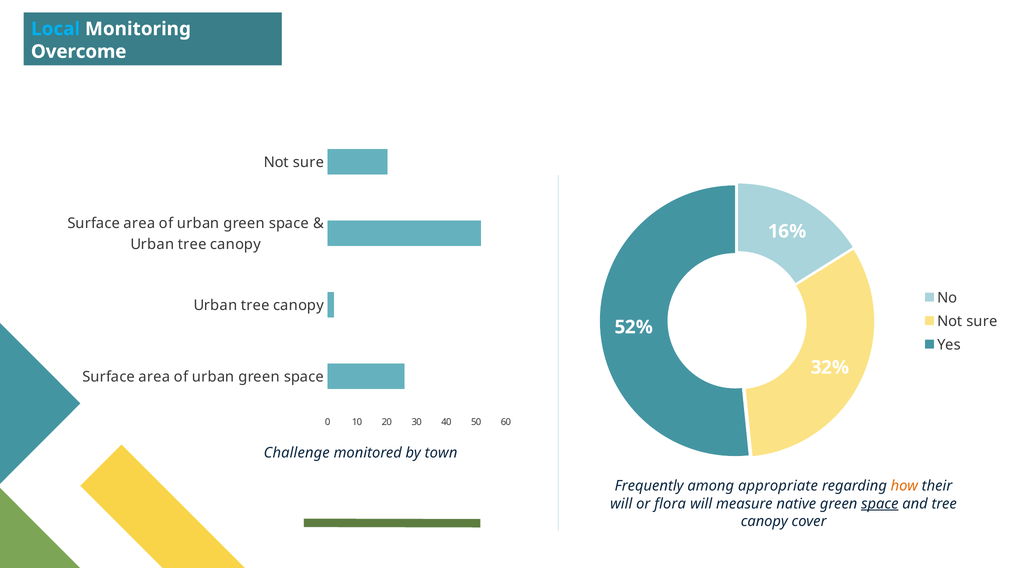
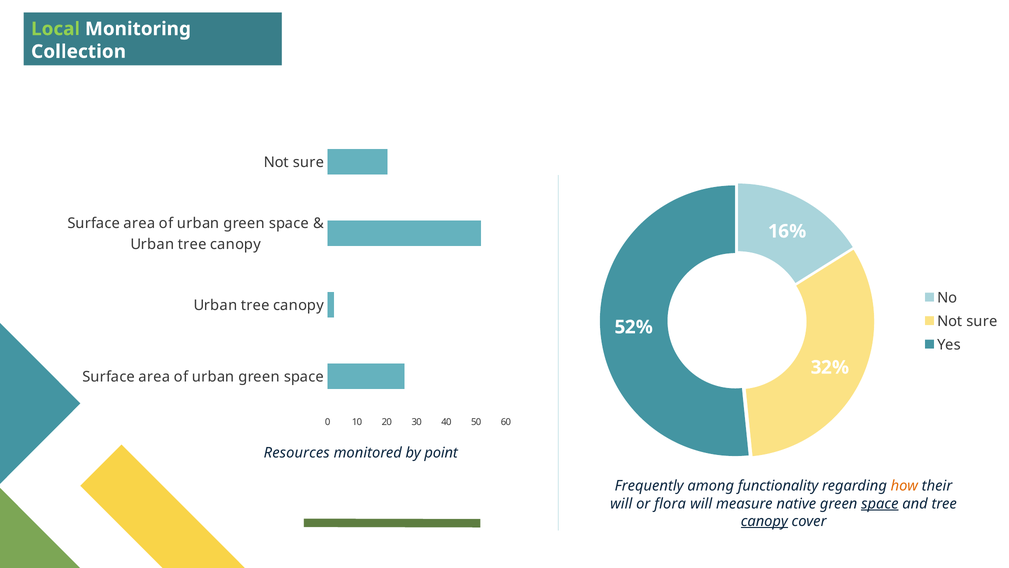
Local colour: light blue -> light green
Overcome: Overcome -> Collection
Challenge: Challenge -> Resources
town: town -> point
appropriate: appropriate -> functionality
canopy at (764, 521) underline: none -> present
